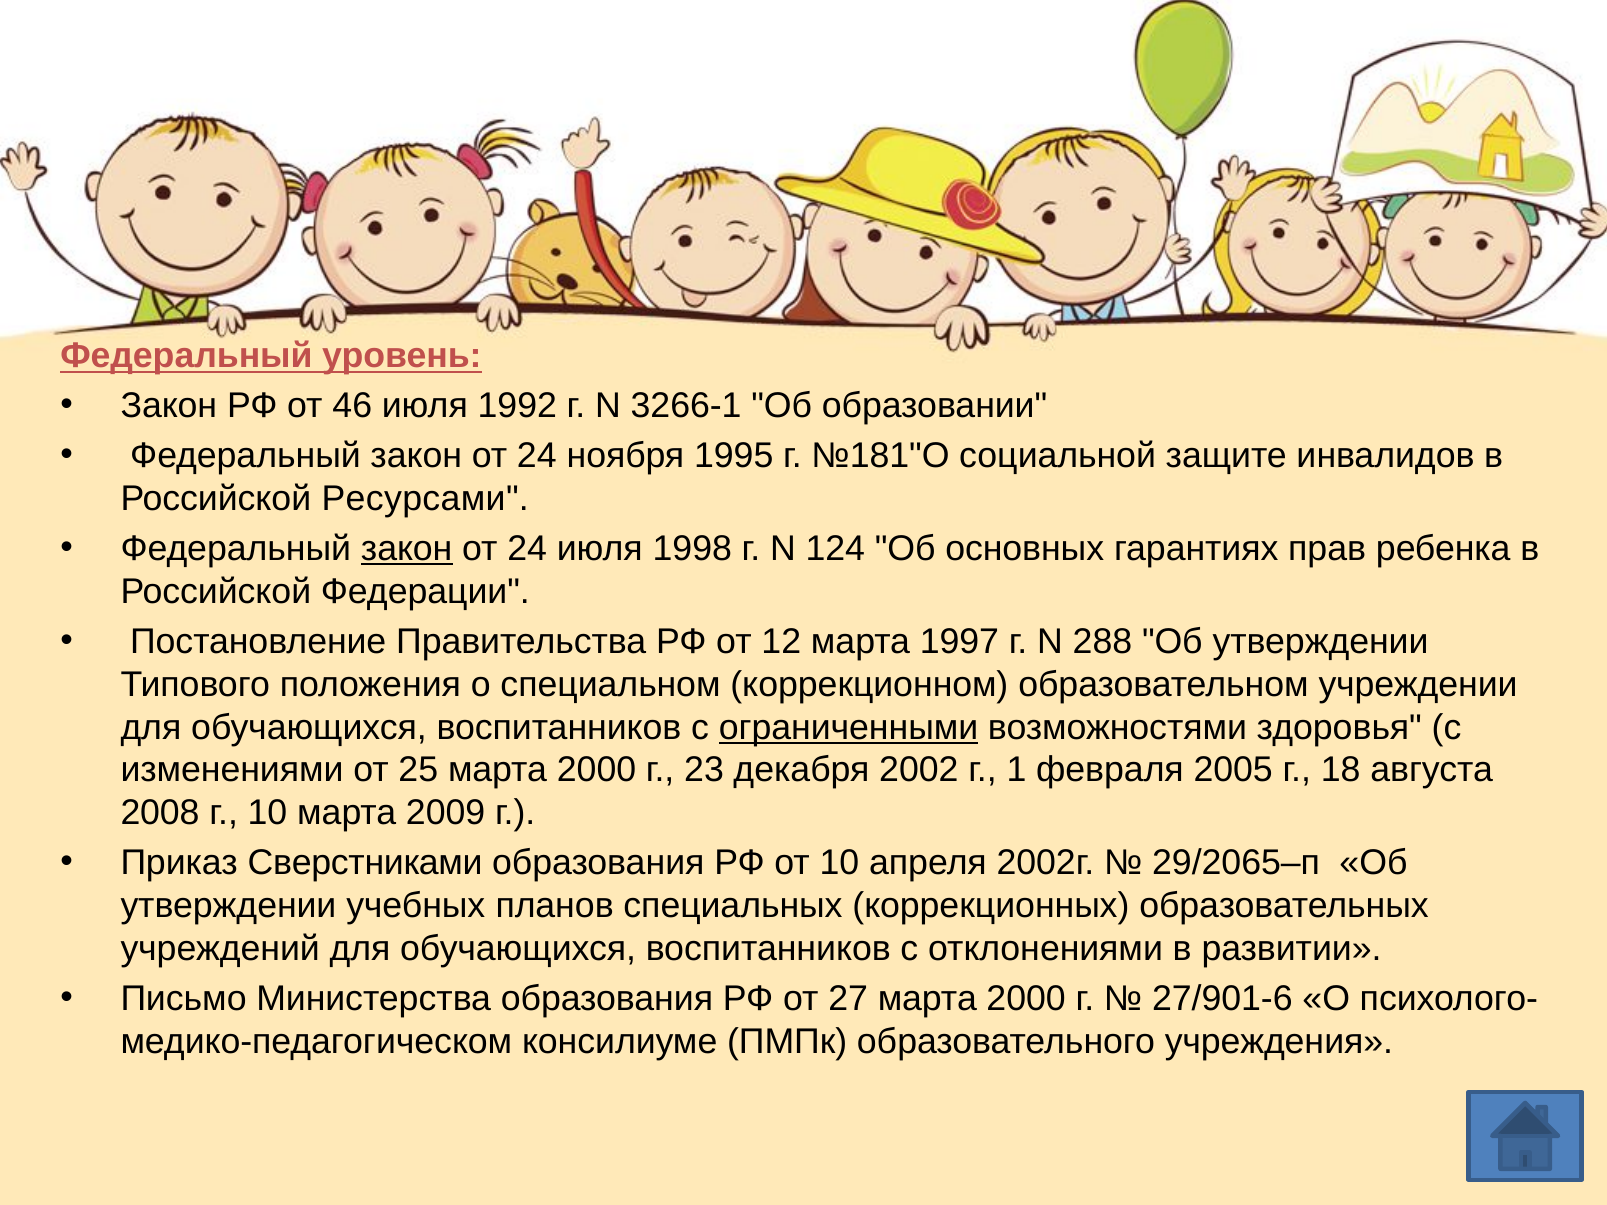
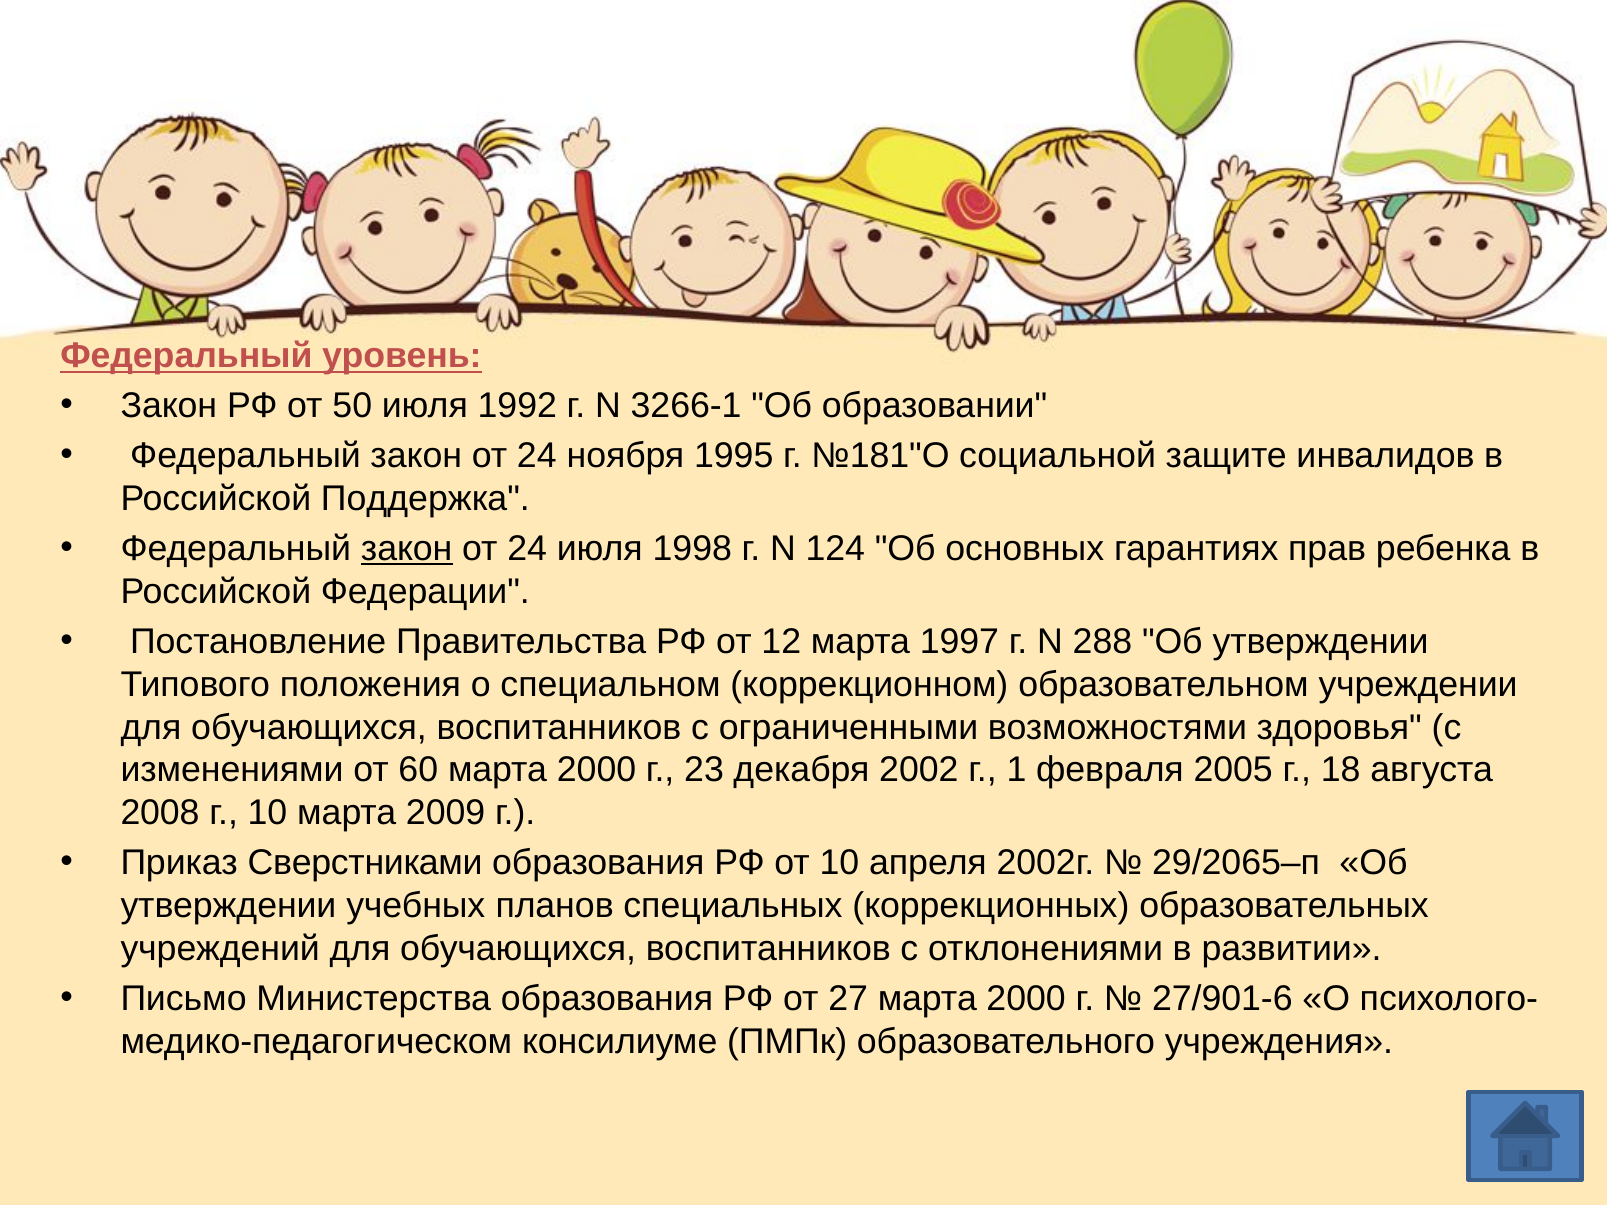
46: 46 -> 50
Ресурсами: Ресурсами -> Поддержка
ограниченными underline: present -> none
25: 25 -> 60
